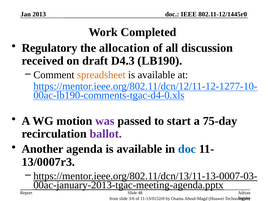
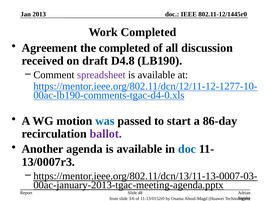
Regulatory: Regulatory -> Agreement
the allocation: allocation -> completed
D4.3: D4.3 -> D4.8
spreadsheet colour: orange -> purple
was colour: purple -> blue
75-day: 75-day -> 86-day
